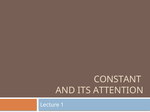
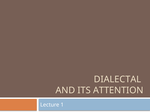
CONSTANT: CONSTANT -> DIALECTAL
